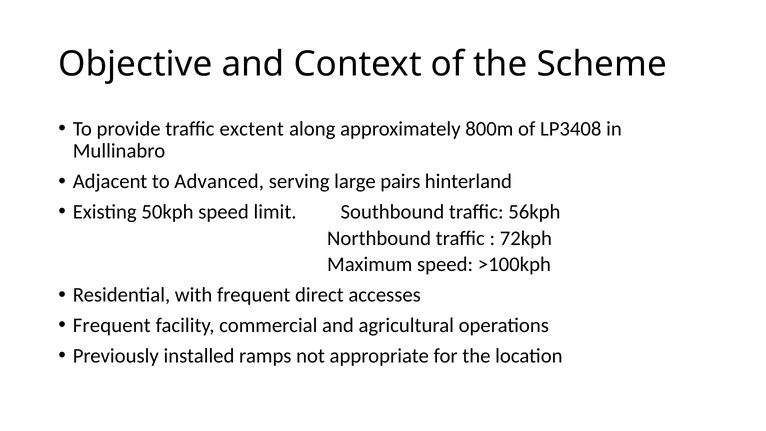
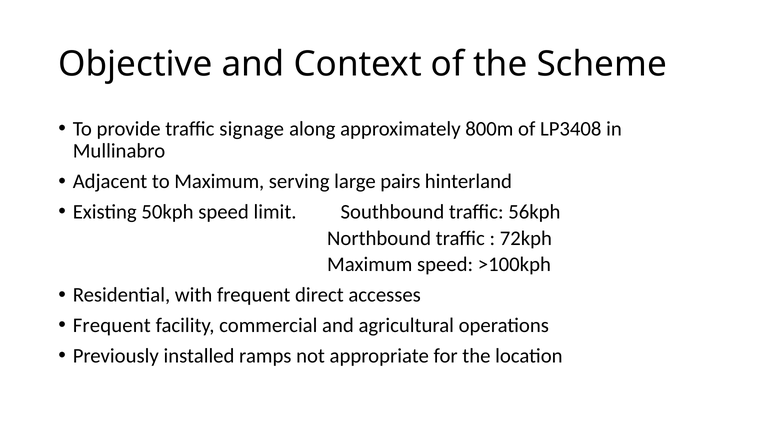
exctent: exctent -> signage
to Advanced: Advanced -> Maximum
